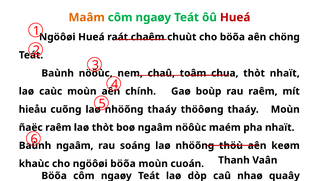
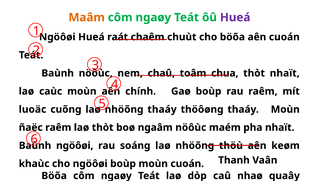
Hueá at (235, 17) colour: red -> purple
aên chöng: chöng -> cuoán
hieåu: hieåu -> luoäc
ngaâm at (75, 146): ngaâm -> ngöôøi
ngöôøi böõa: böõa -> boùp
